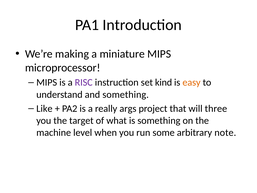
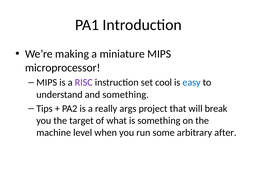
kind: kind -> cool
easy colour: orange -> blue
Like: Like -> Tips
three: three -> break
note: note -> after
